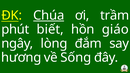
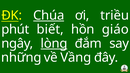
trầm: trầm -> triều
lòng underline: none -> present
hương: hương -> những
Sống: Sống -> Vầng
